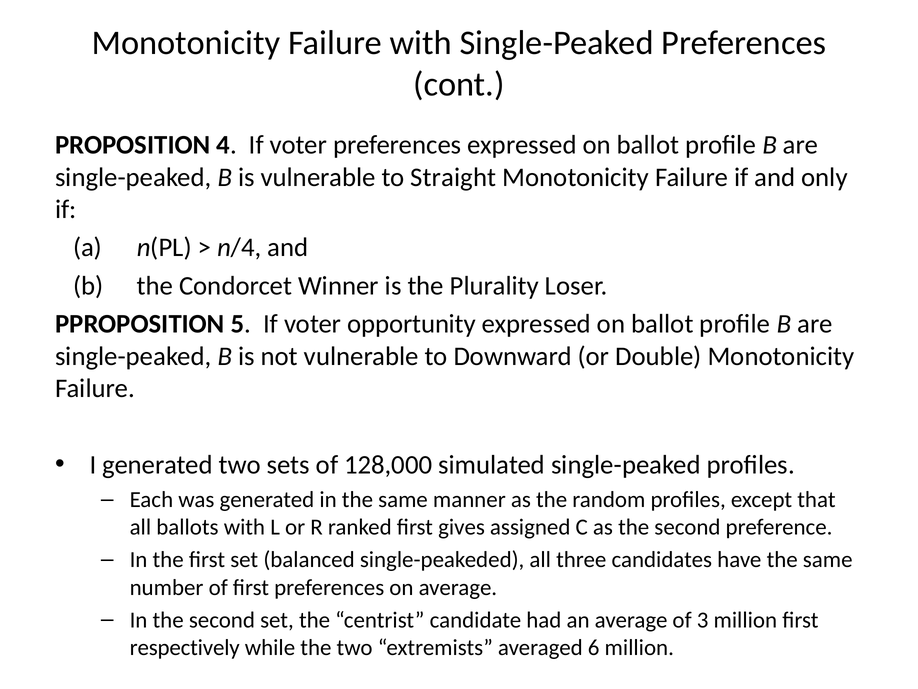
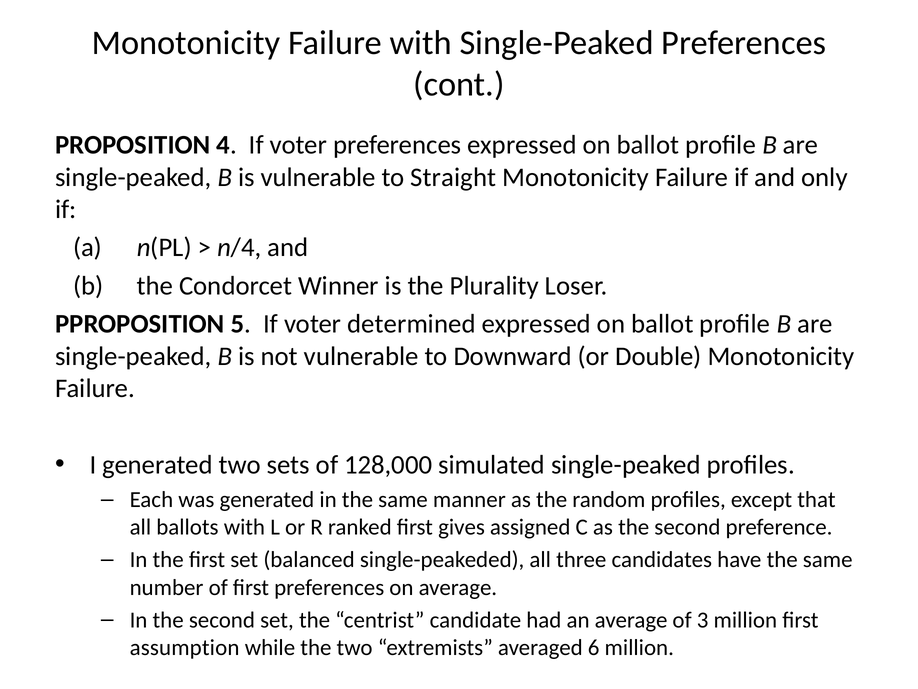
opportunity: opportunity -> determined
respectively: respectively -> assumption
